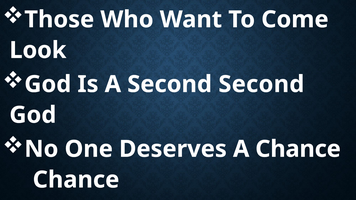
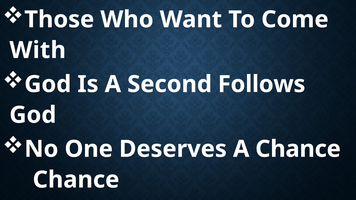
Look: Look -> With
Second Second: Second -> Follows
